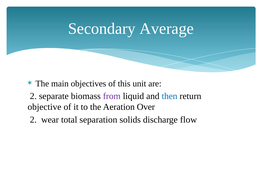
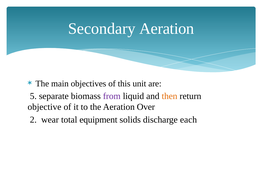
Secondary Average: Average -> Aeration
2 at (33, 96): 2 -> 5
then colour: blue -> orange
separation: separation -> equipment
flow: flow -> each
